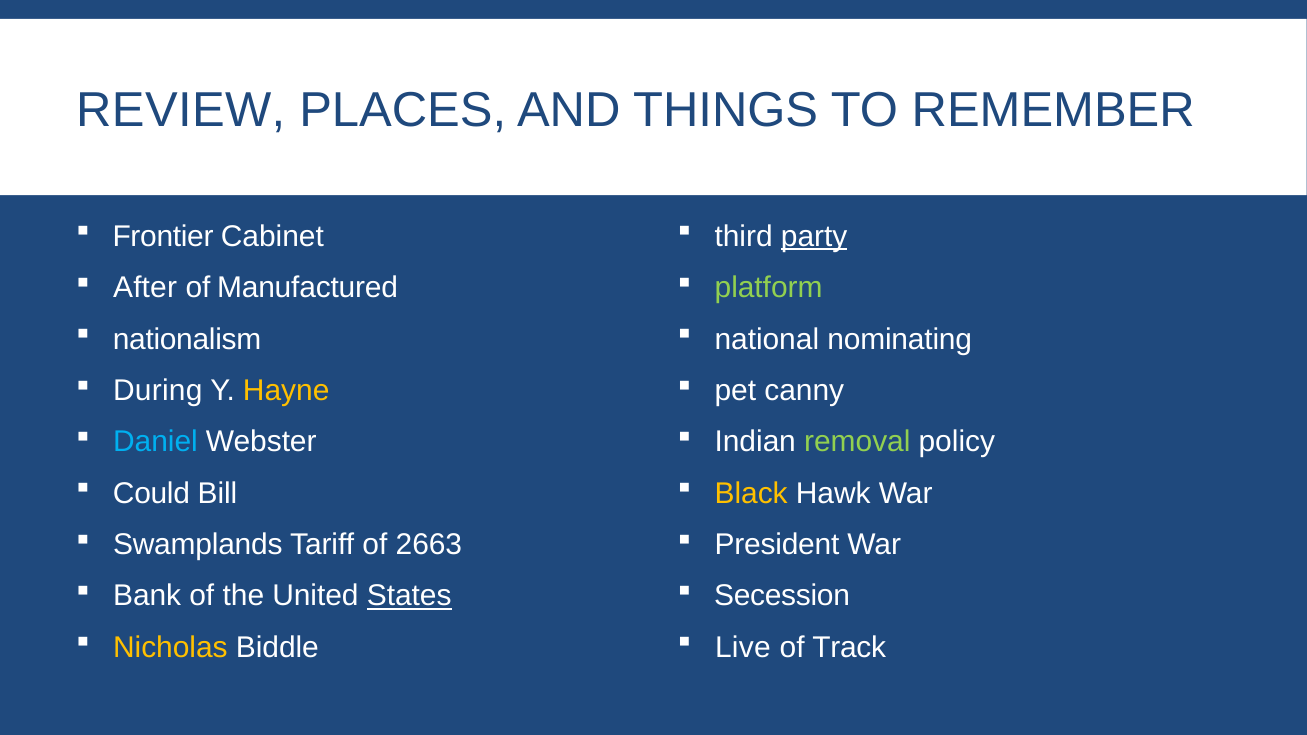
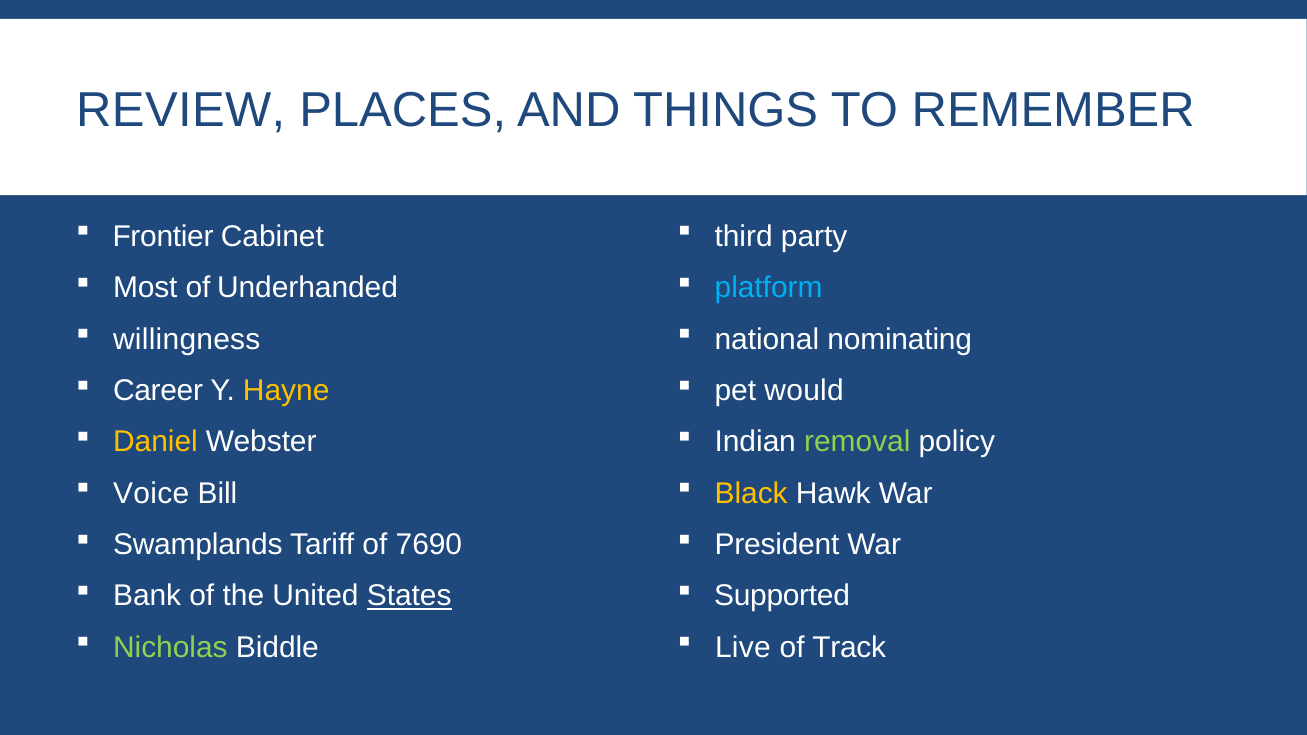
party underline: present -> none
After: After -> Most
Manufactured: Manufactured -> Underhanded
platform colour: light green -> light blue
nationalism: nationalism -> willingness
During: During -> Career
canny: canny -> would
Daniel colour: light blue -> yellow
Could: Could -> Voice
2663: 2663 -> 7690
Secession: Secession -> Supported
Nicholas colour: yellow -> light green
